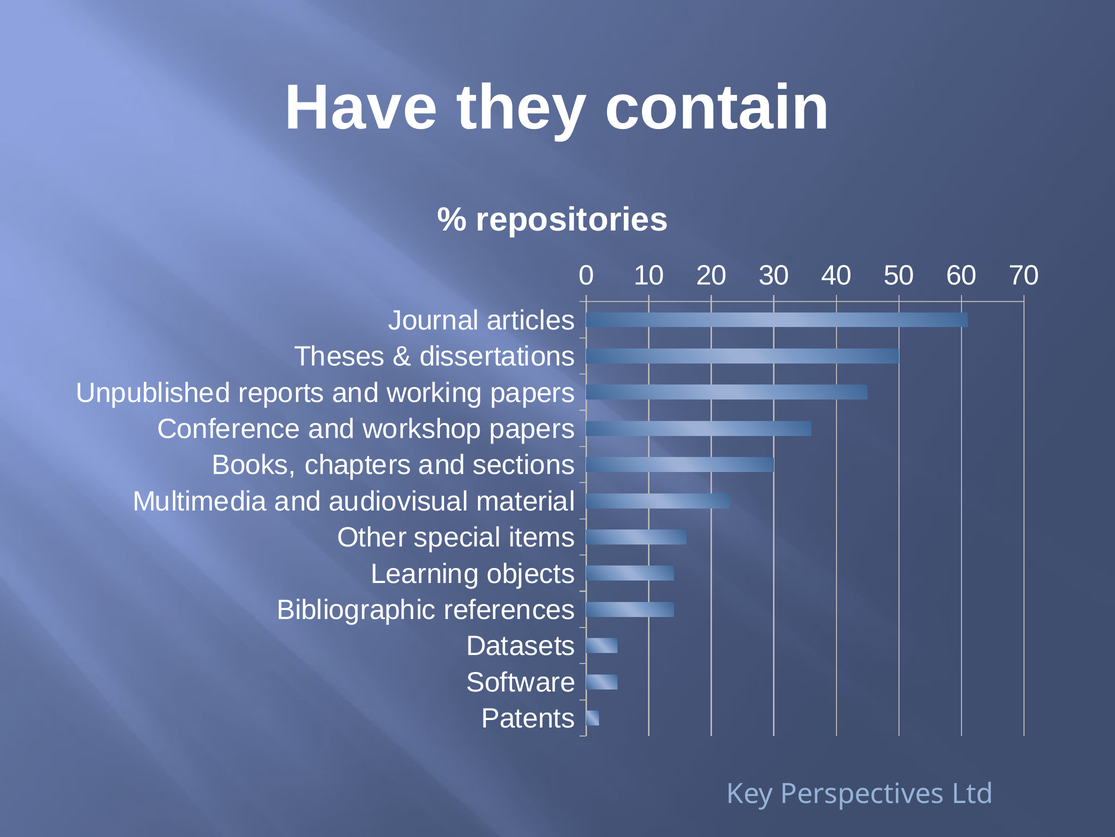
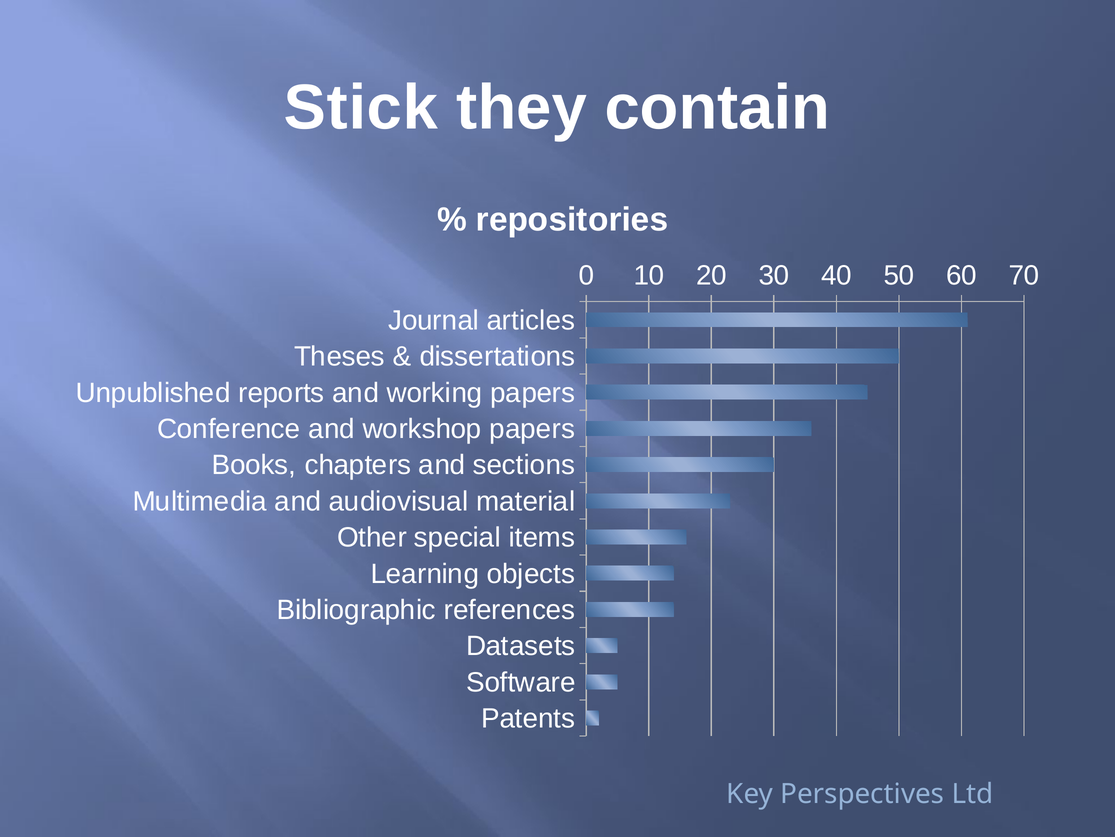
Have: Have -> Stick
